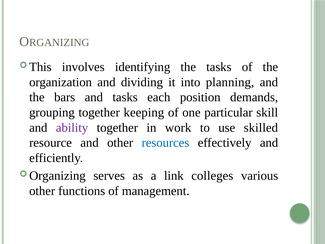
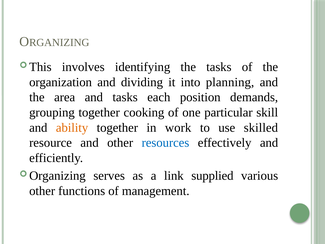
bars: bars -> area
keeping: keeping -> cooking
ability colour: purple -> orange
colleges: colleges -> supplied
